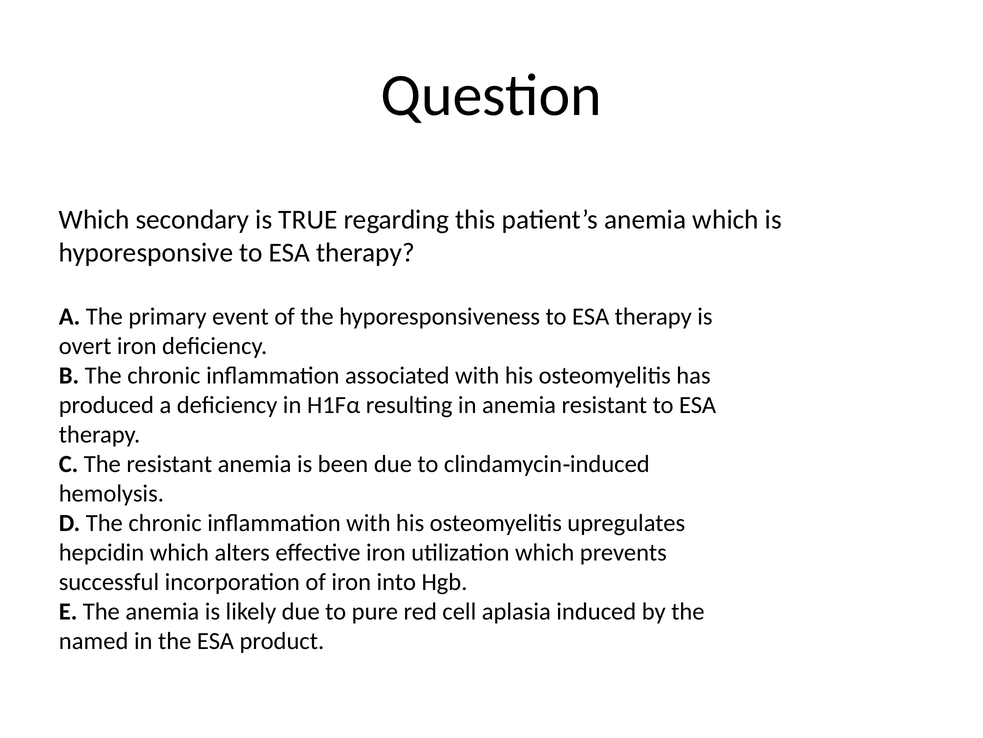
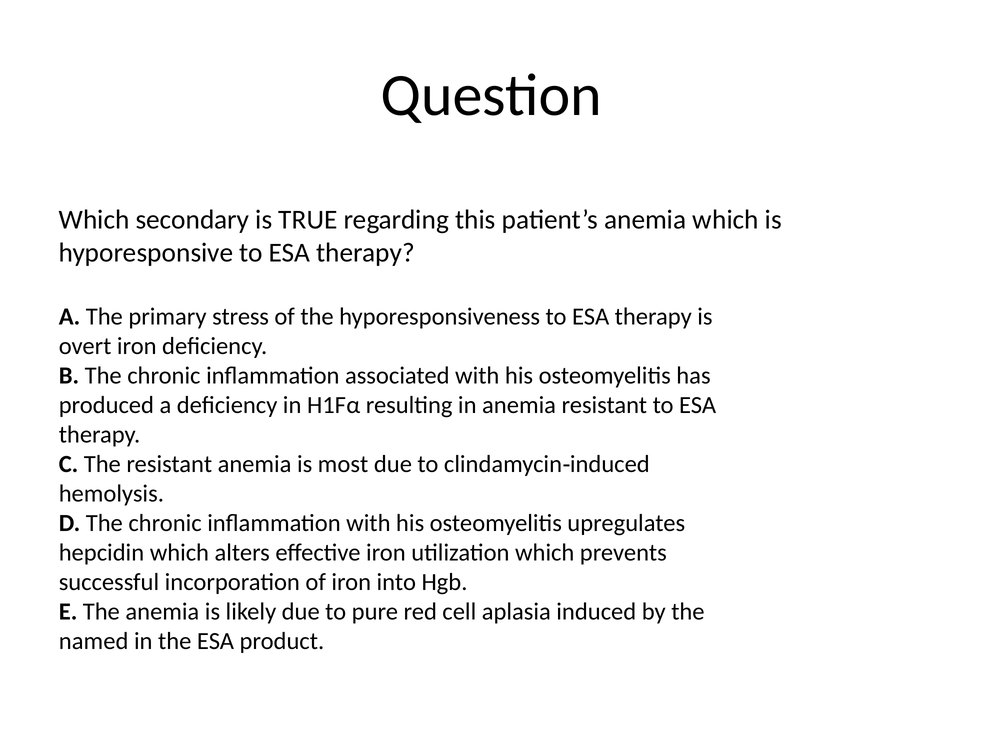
event: event -> stress
been: been -> most
